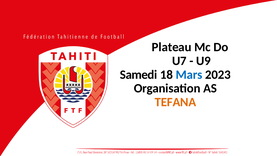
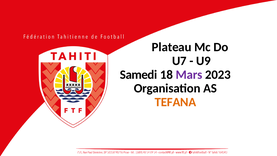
Mars colour: blue -> purple
